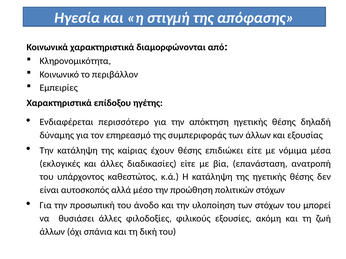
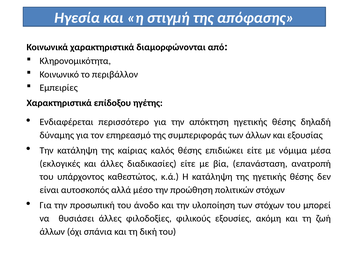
έχουν: έχουν -> καλός
